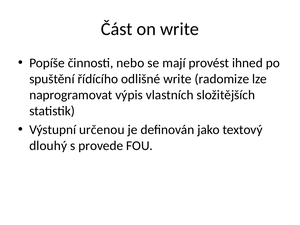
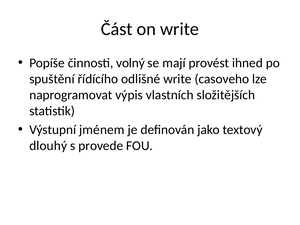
nebo: nebo -> volný
radomize: radomize -> casoveho
určenou: určenou -> jménem
